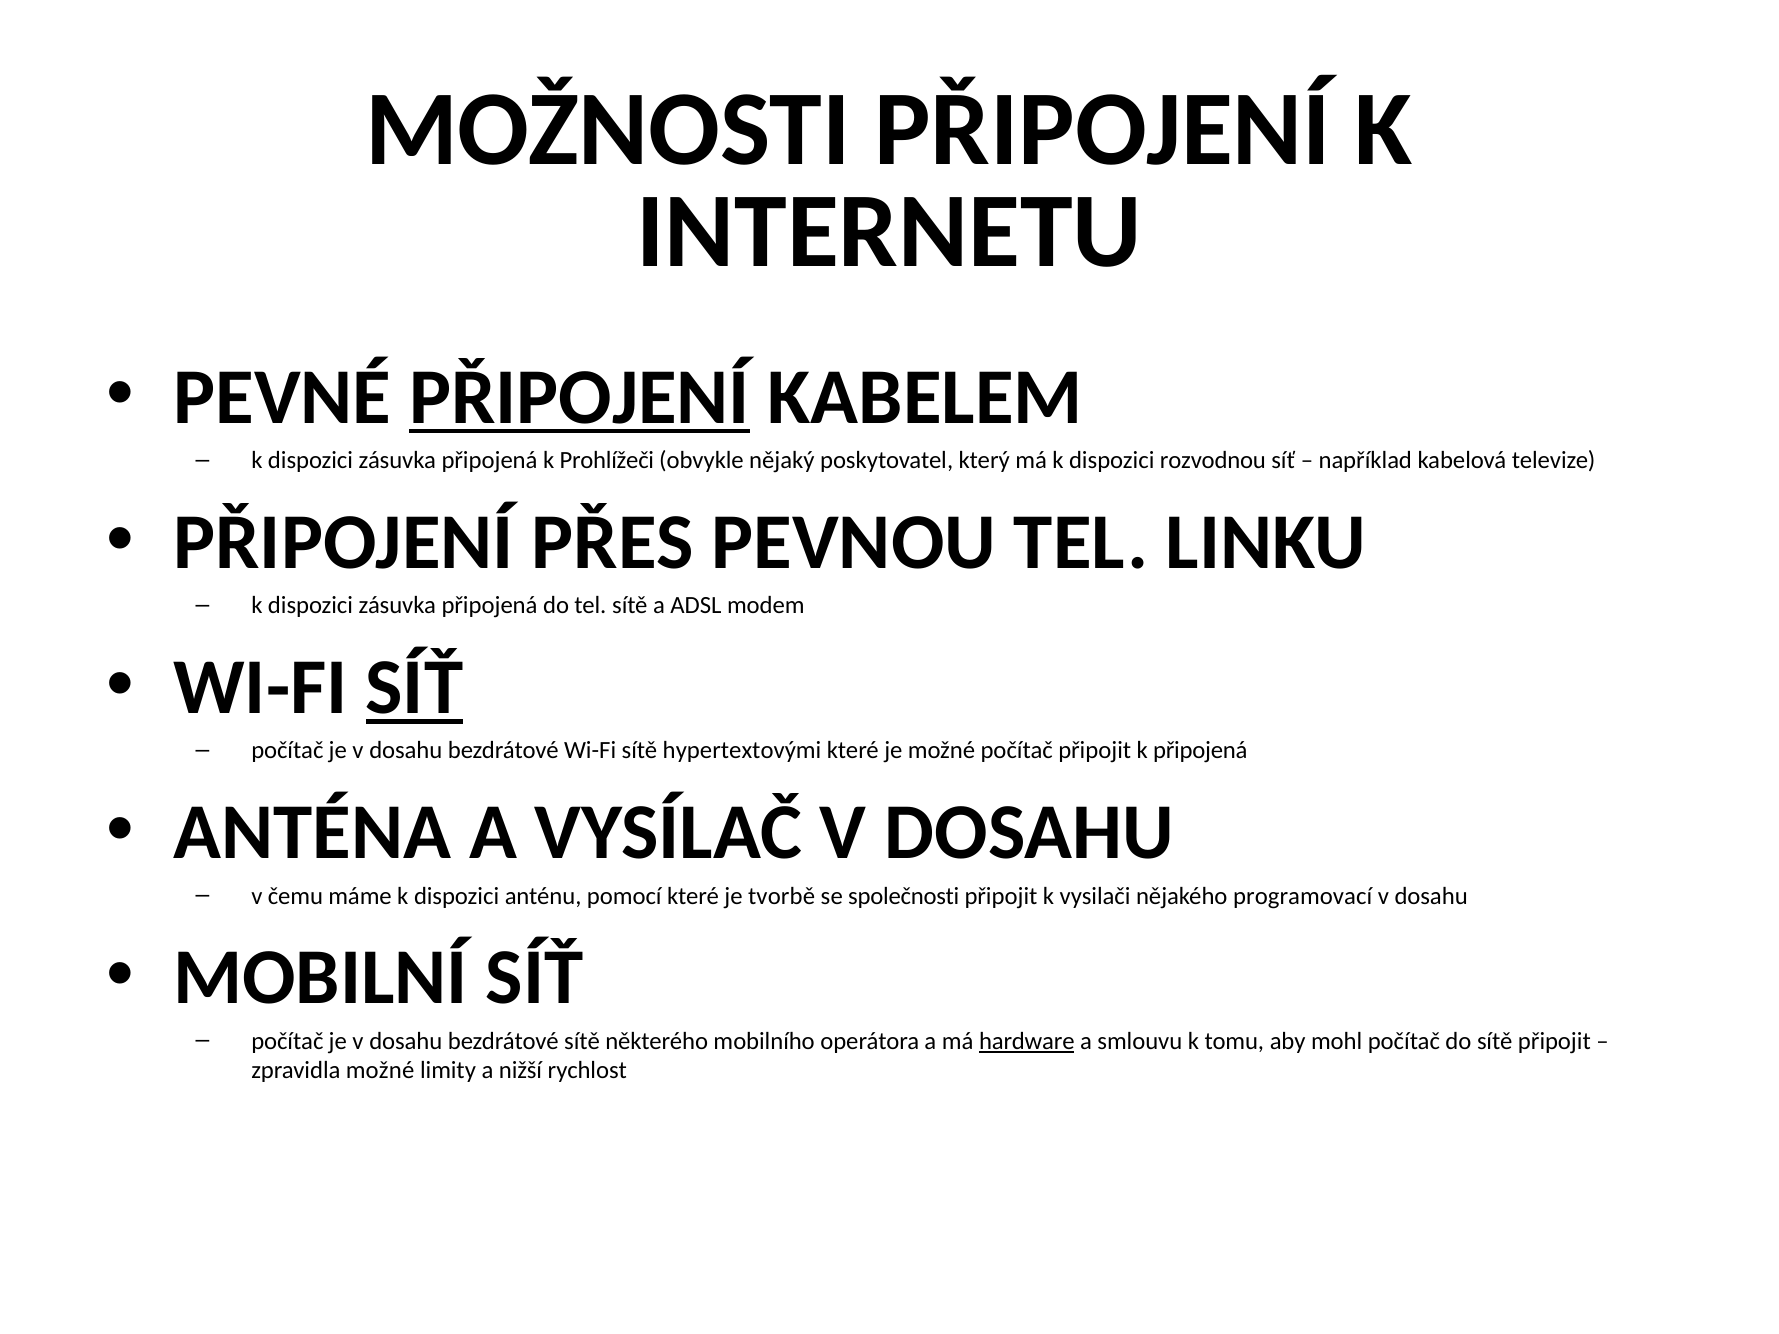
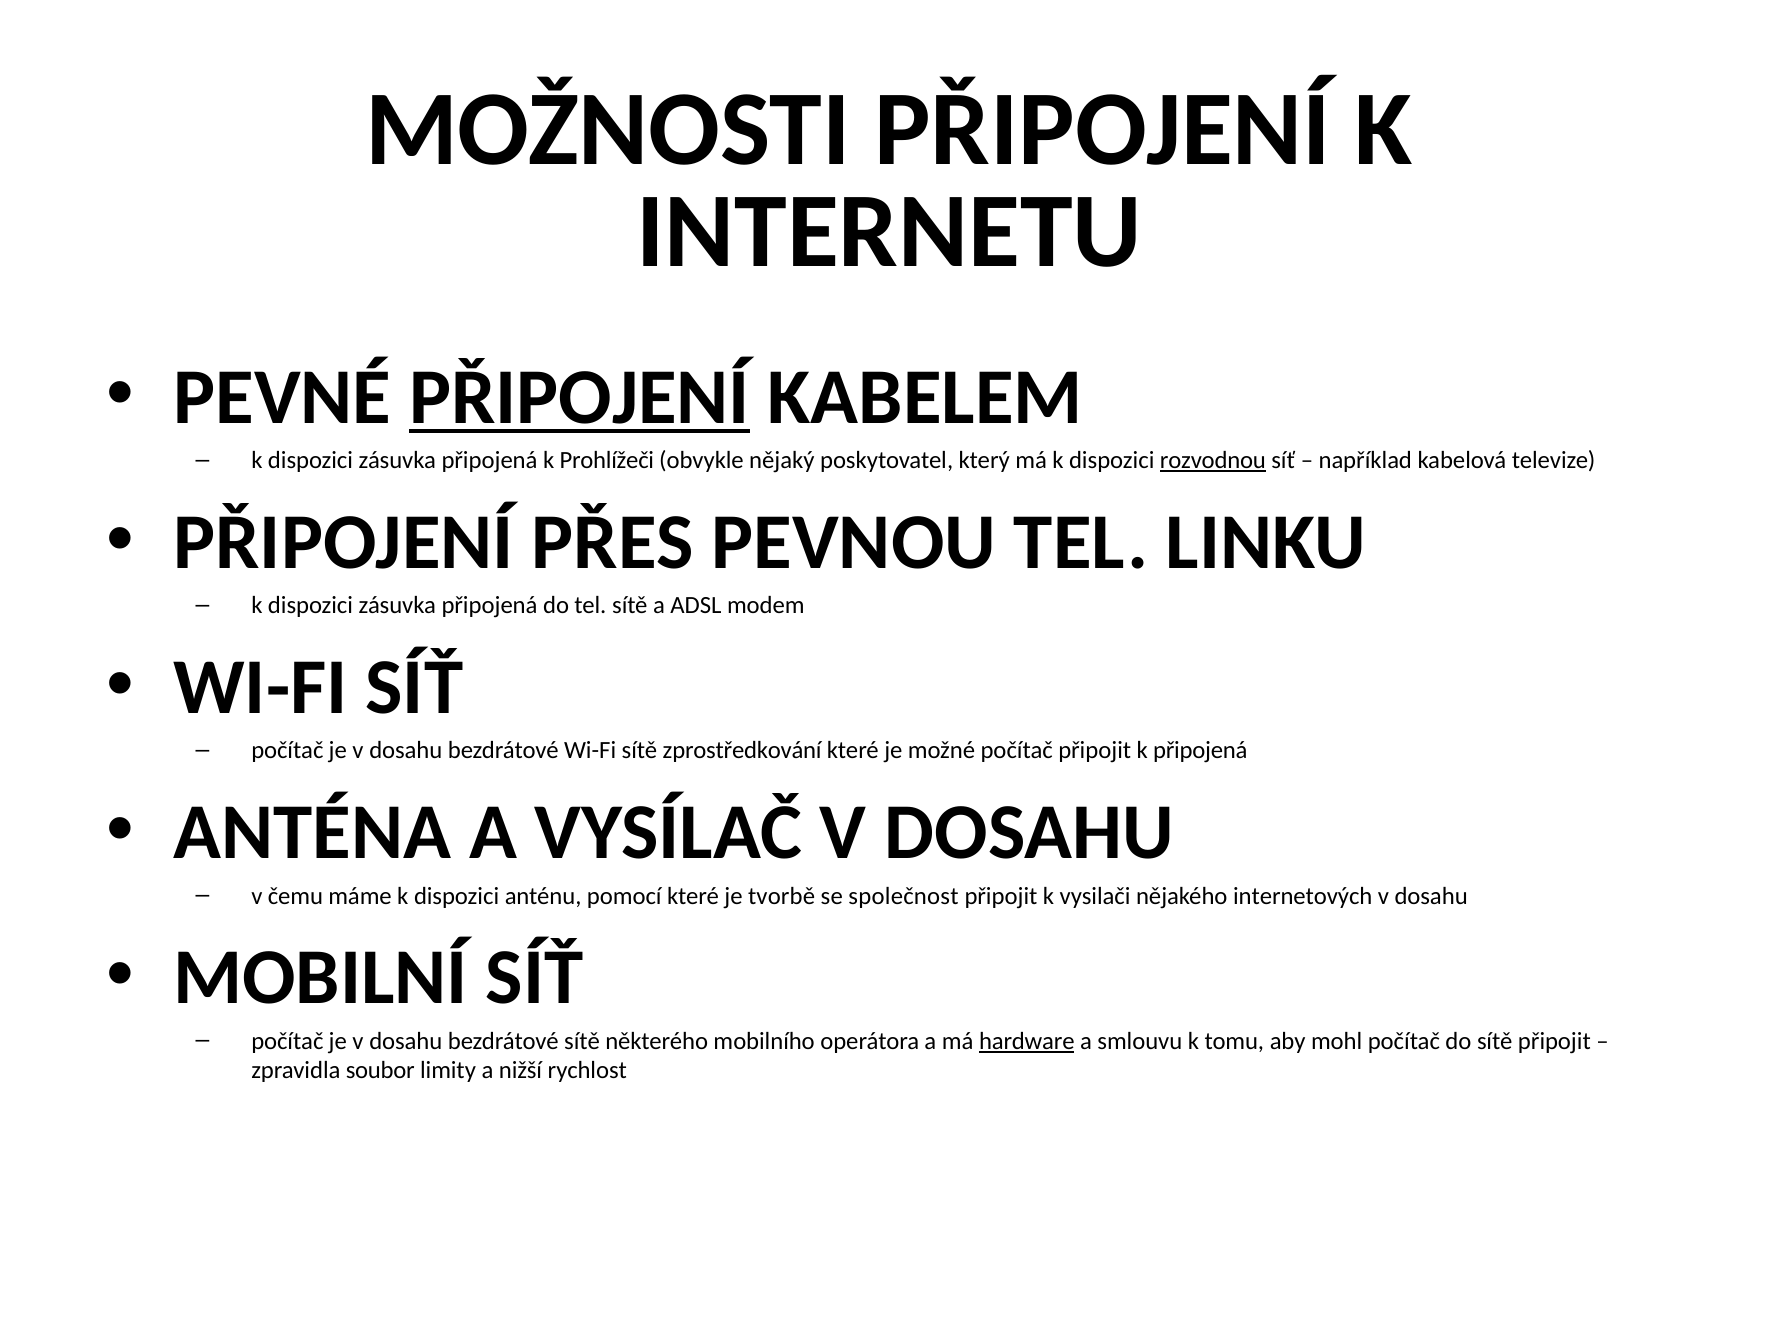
rozvodnou underline: none -> present
SÍŤ at (414, 688) underline: present -> none
hypertextovými: hypertextovými -> zprostředkování
společnosti: společnosti -> společnost
programovací: programovací -> internetových
zpravidla možné: možné -> soubor
